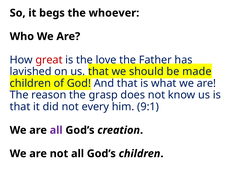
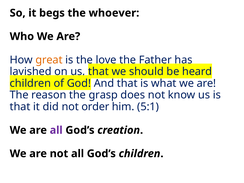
great colour: red -> orange
made: made -> heard
every: every -> order
9:1: 9:1 -> 5:1
